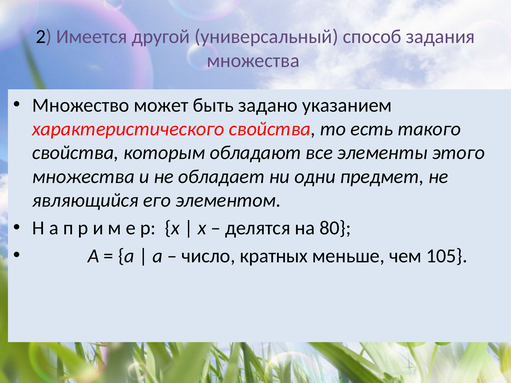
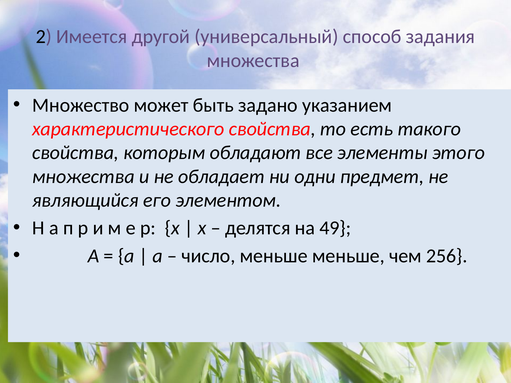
80: 80 -> 49
число кратных: кратных -> меньше
105: 105 -> 256
